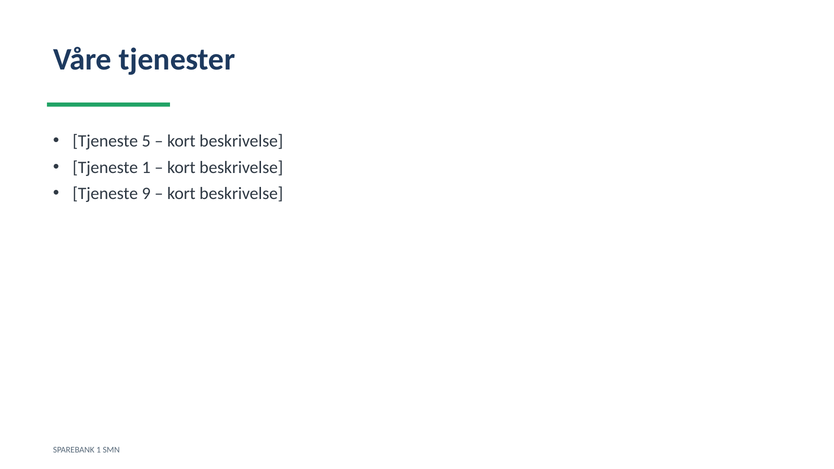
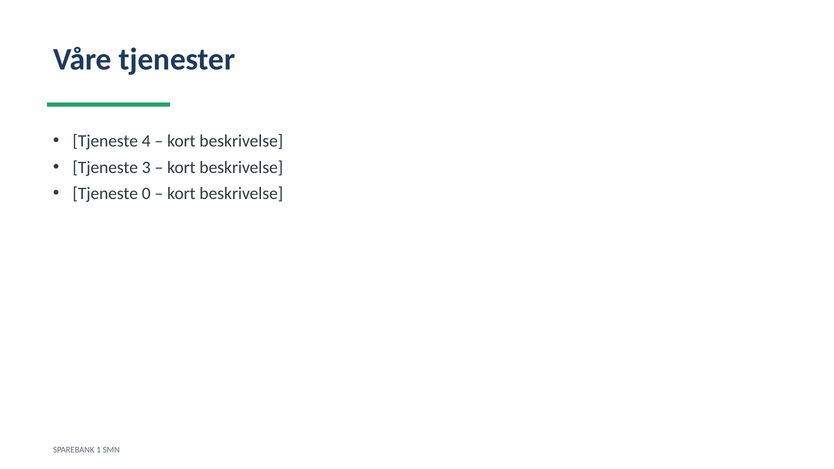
5: 5 -> 4
Tjeneste 1: 1 -> 3
9: 9 -> 0
